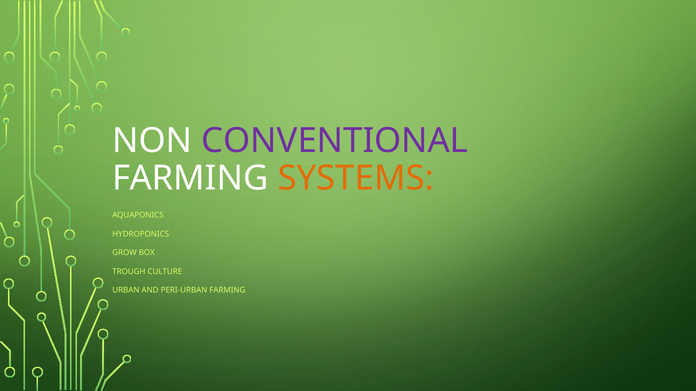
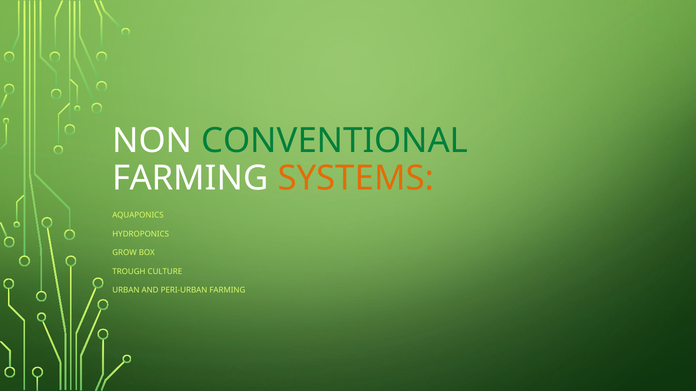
CONVENTIONAL colour: purple -> green
